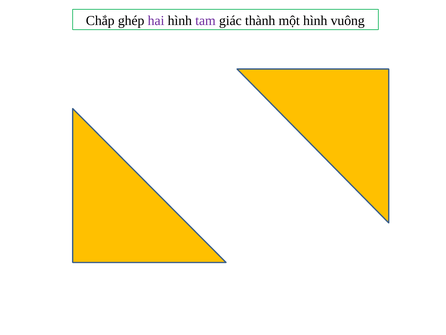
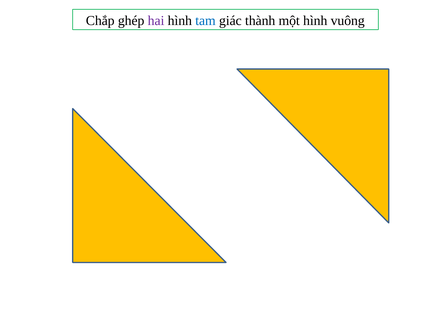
tam colour: purple -> blue
